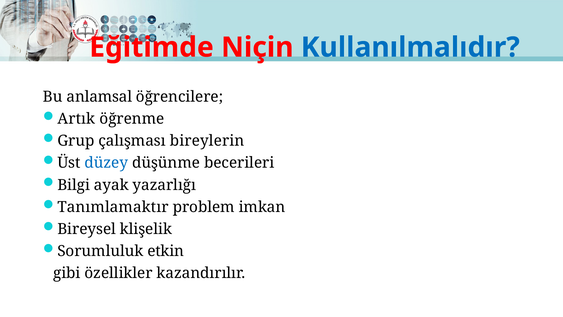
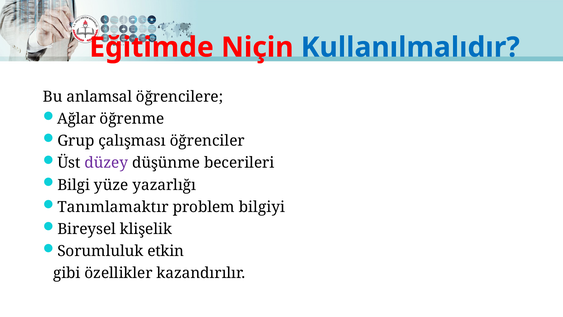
Artık: Artık -> Ağlar
bireylerin: bireylerin -> öğrenciler
düzey colour: blue -> purple
ayak: ayak -> yüze
imkan: imkan -> bilgiyi
